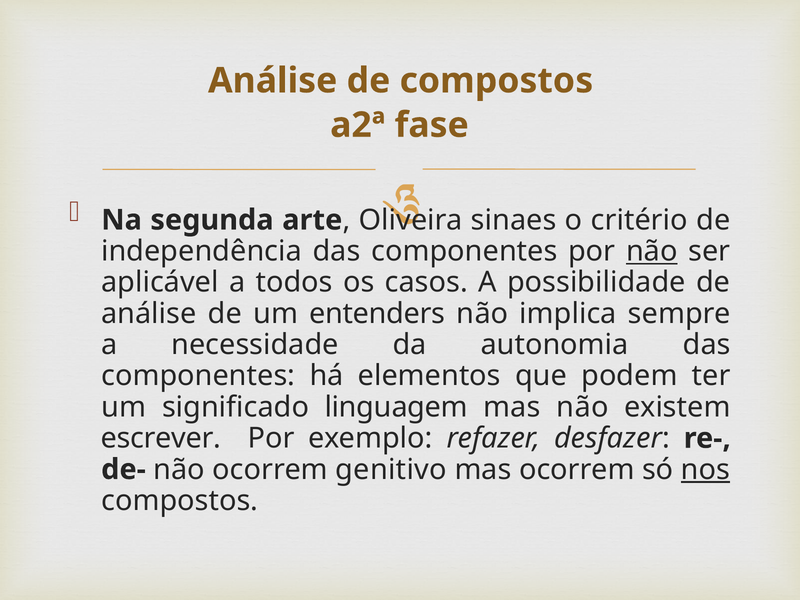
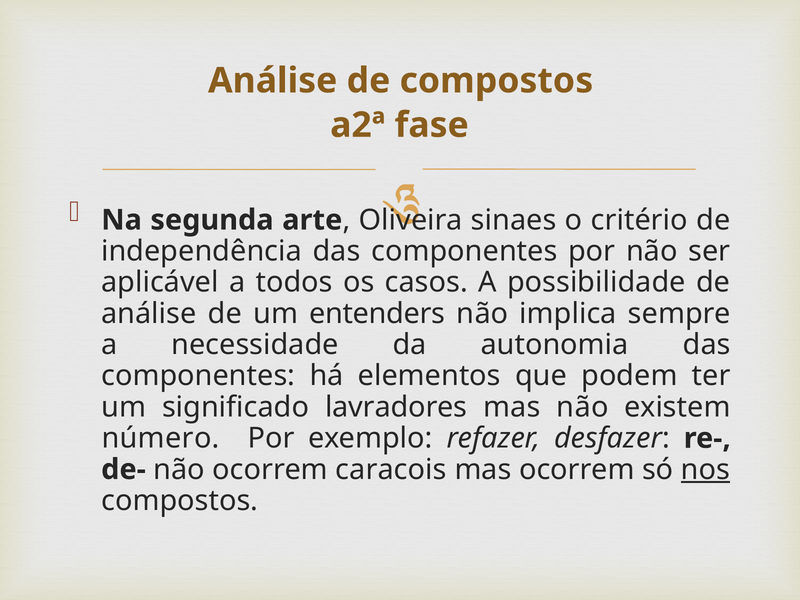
não at (652, 251) underline: present -> none
linguagem: linguagem -> lavradores
escrever: escrever -> número
genitivo: genitivo -> caracois
